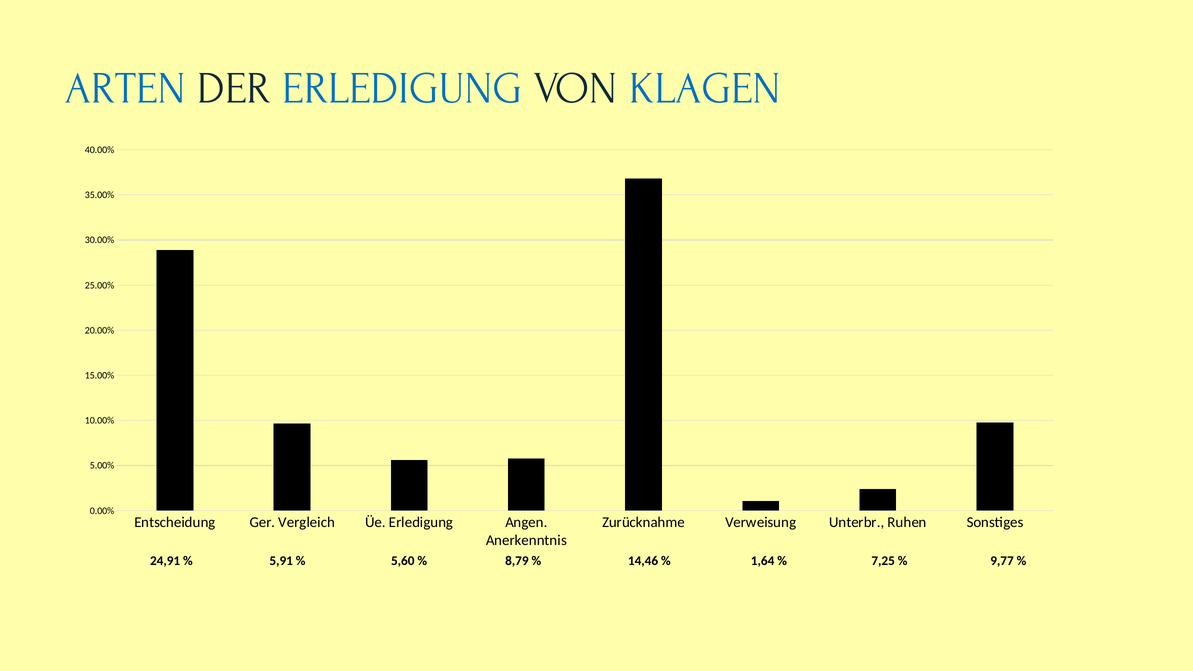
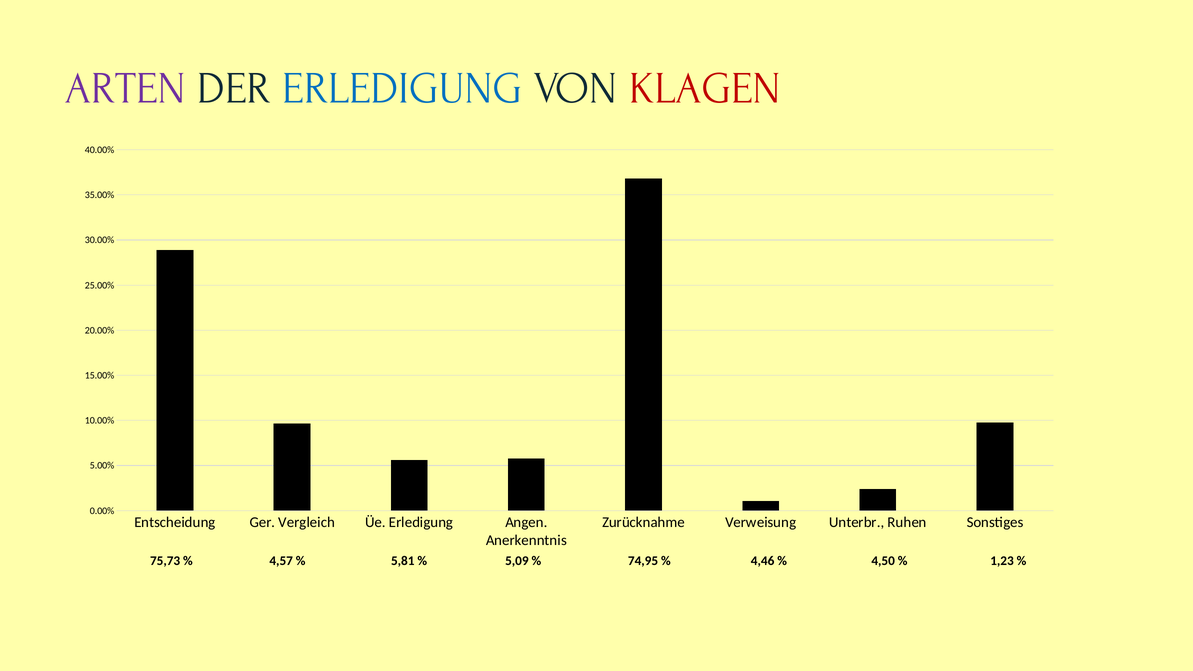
ARTEN colour: blue -> purple
KLAGEN colour: blue -> red
24,91: 24,91 -> 75,73
5,91: 5,91 -> 4,57
5,60: 5,60 -> 5,81
8,79: 8,79 -> 5,09
14,46: 14,46 -> 74,95
1,64: 1,64 -> 4,46
7,25: 7,25 -> 4,50
9,77: 9,77 -> 1,23
